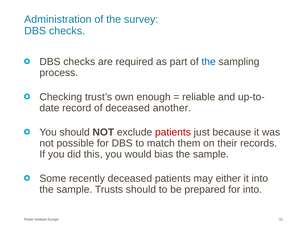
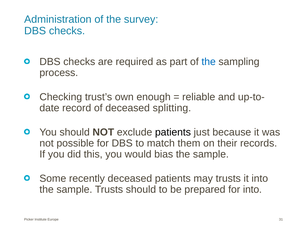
another: another -> splitting
patients at (173, 132) colour: red -> black
may either: either -> trusts
